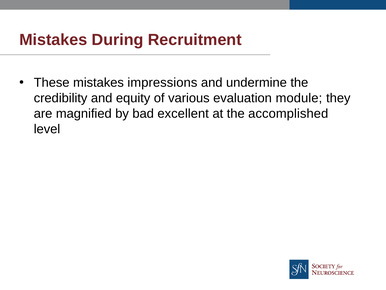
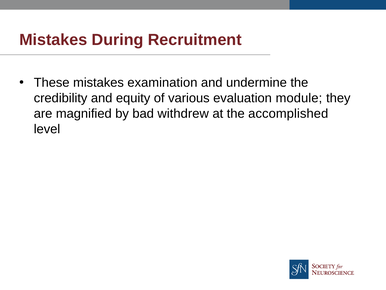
impressions: impressions -> examination
excellent: excellent -> withdrew
